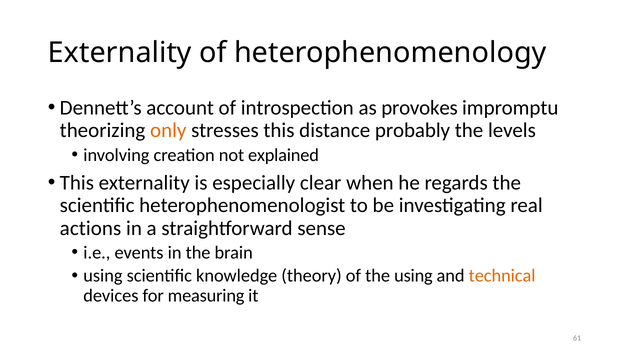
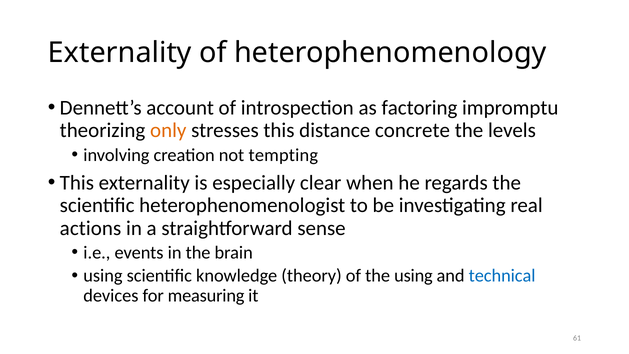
provokes: provokes -> factoring
probably: probably -> concrete
explained: explained -> tempting
technical colour: orange -> blue
